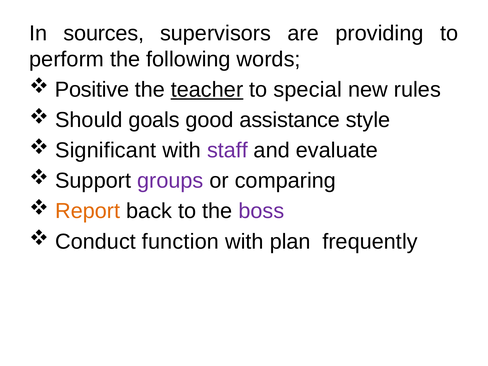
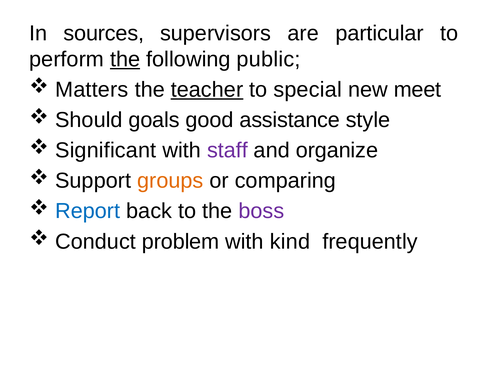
providing: providing -> particular
the at (125, 59) underline: none -> present
words: words -> public
Positive: Positive -> Matters
rules: rules -> meet
evaluate: evaluate -> organize
groups colour: purple -> orange
Report colour: orange -> blue
function: function -> problem
plan: plan -> kind
